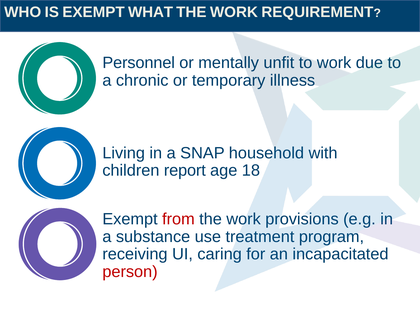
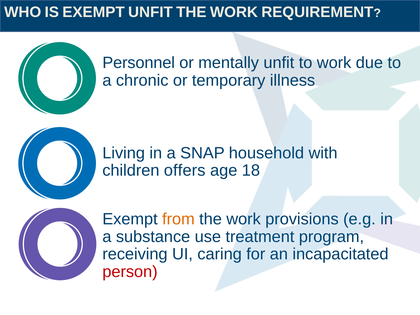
EXEMPT WHAT: WHAT -> UNFIT
report: report -> offers
from colour: red -> orange
